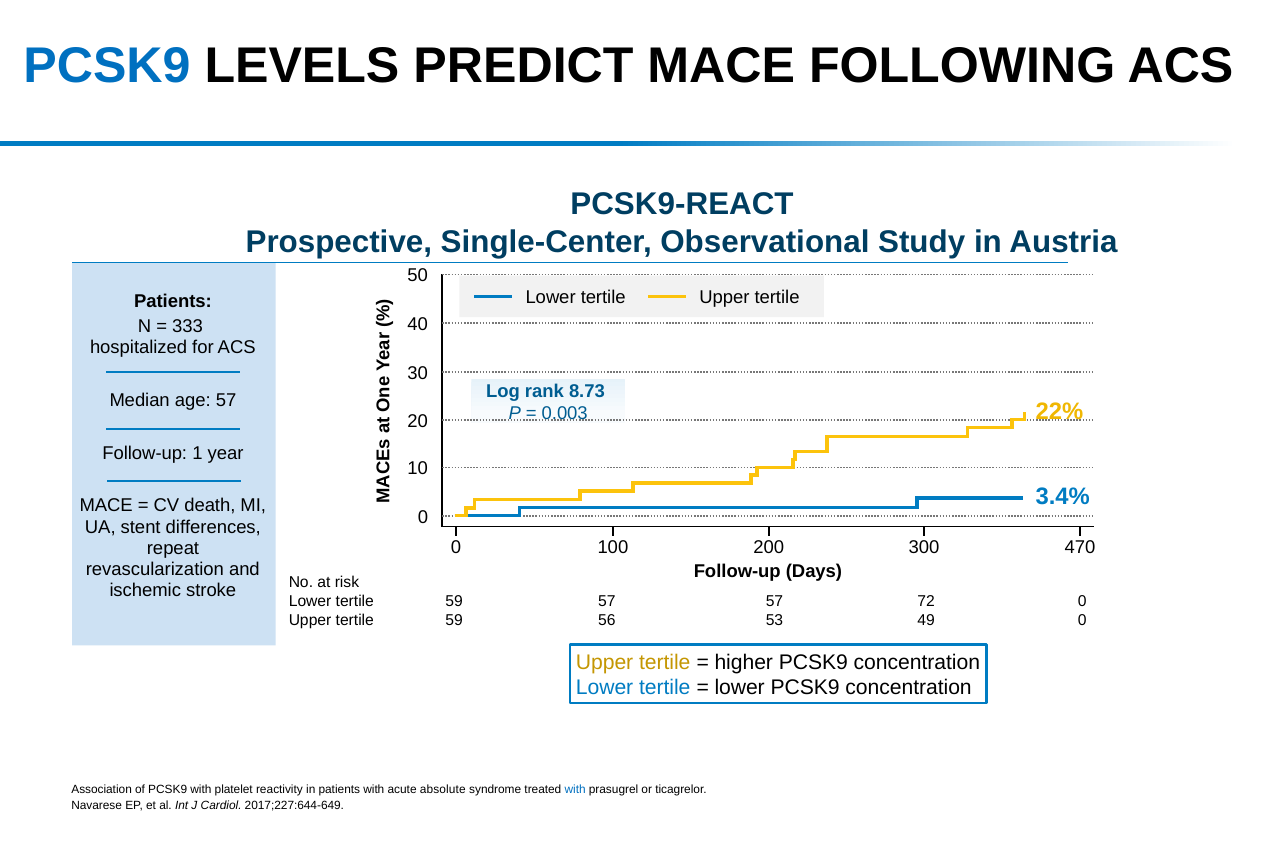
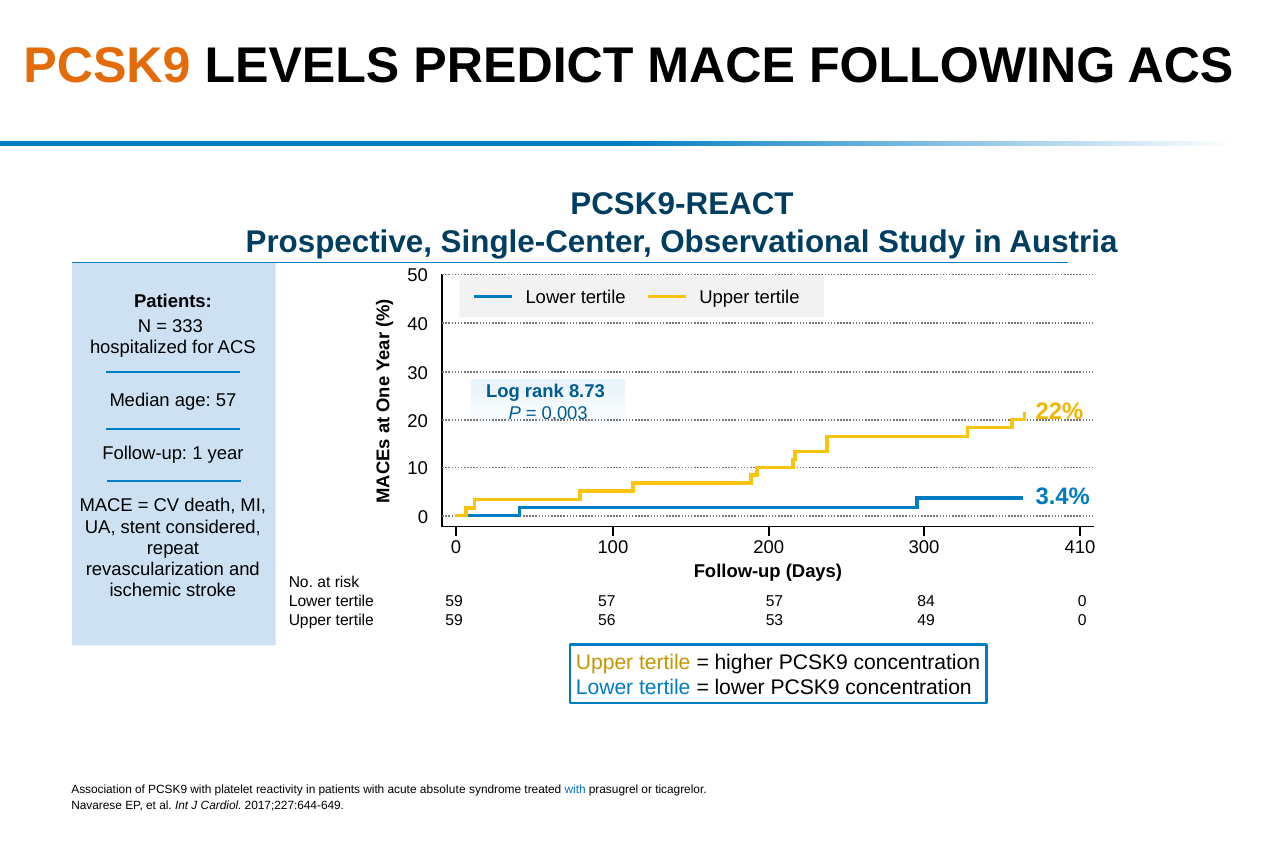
PCSK9 at (107, 66) colour: blue -> orange
differences: differences -> considered
470: 470 -> 410
72: 72 -> 84
